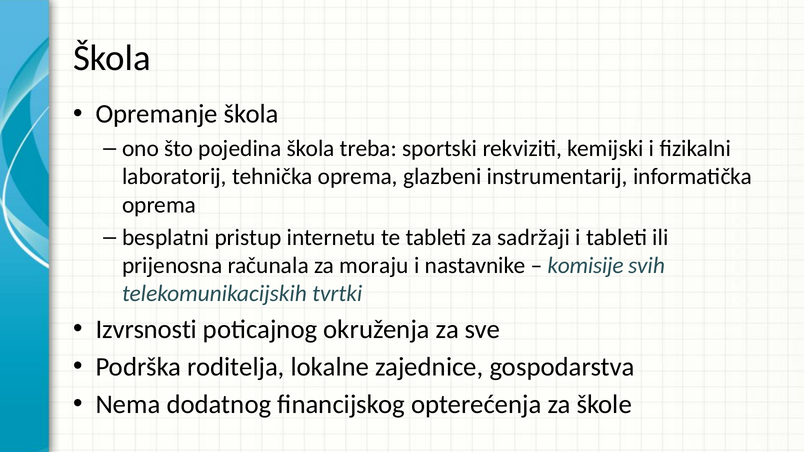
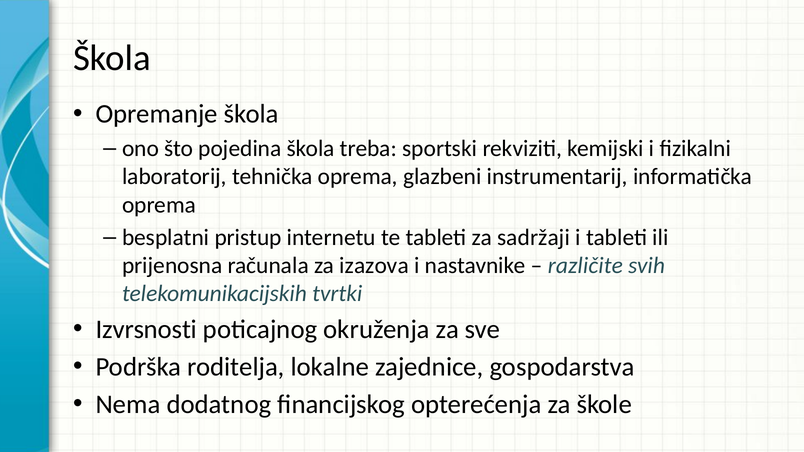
moraju: moraju -> izazova
komisije: komisije -> različite
